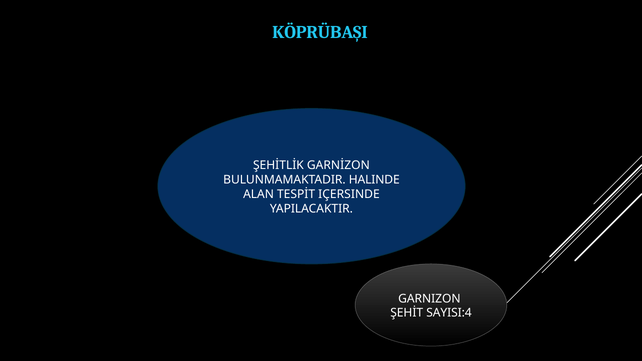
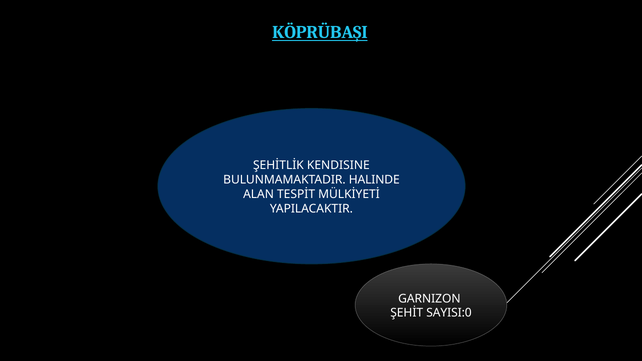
KÖPRÜBAŞI underline: none -> present
GARNİZON: GARNİZON -> KENDISINE
IÇERSINDE: IÇERSINDE -> MÜLKİYETİ
SAYISI:4: SAYISI:4 -> SAYISI:0
